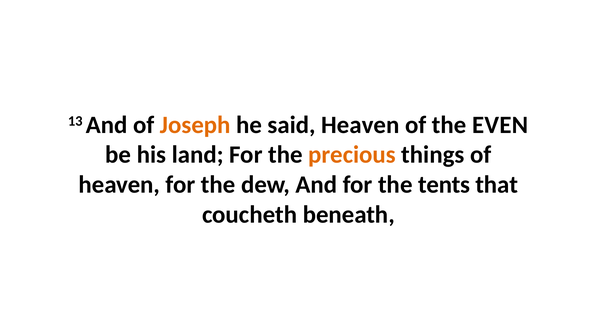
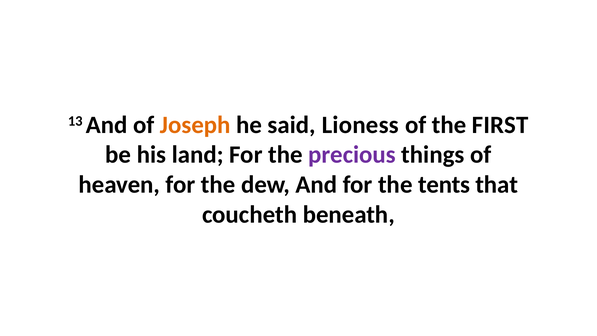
said Heaven: Heaven -> Lioness
EVEN: EVEN -> FIRST
precious colour: orange -> purple
